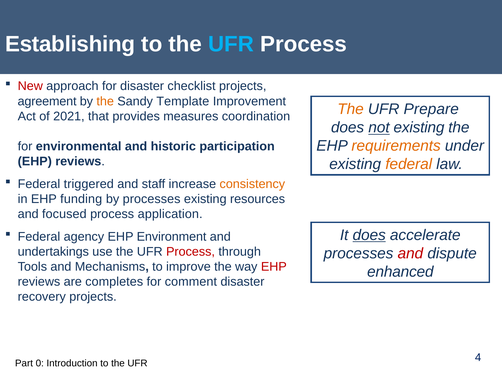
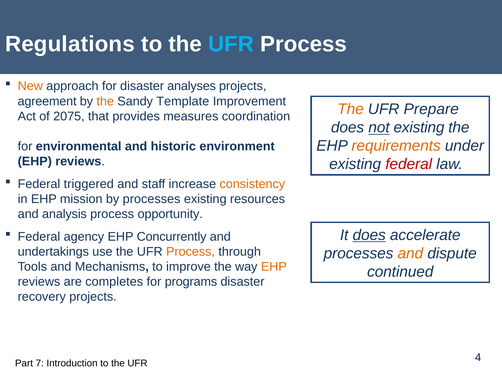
Establishing: Establishing -> Regulations
New colour: red -> orange
checklist: checklist -> analyses
2021: 2021 -> 2075
participation: participation -> environment
federal at (409, 164) colour: orange -> red
funding: funding -> mission
focused: focused -> analysis
application: application -> opportunity
Environment: Environment -> Concurrently
Process at (191, 252) colour: red -> orange
and at (410, 254) colour: red -> orange
EHP at (274, 267) colour: red -> orange
enhanced: enhanced -> continued
comment: comment -> programs
0: 0 -> 7
